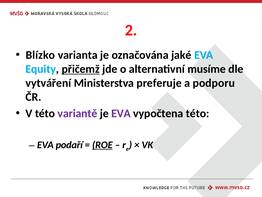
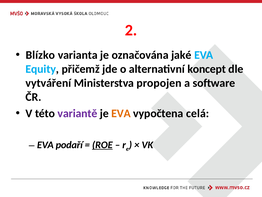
přičemž underline: present -> none
musíme: musíme -> koncept
preferuje: preferuje -> propojen
podporu: podporu -> software
EVA at (121, 113) colour: purple -> orange
vypočtena této: této -> celá
